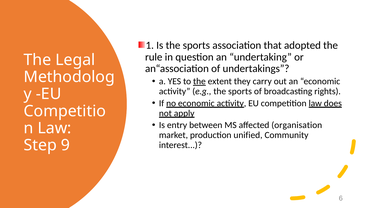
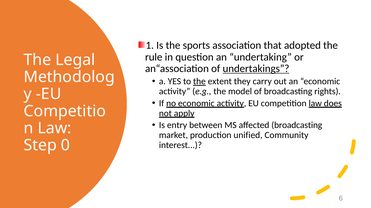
undertakings underline: none -> present
e.g the sports: sports -> model
affected organisation: organisation -> broadcasting
9: 9 -> 0
